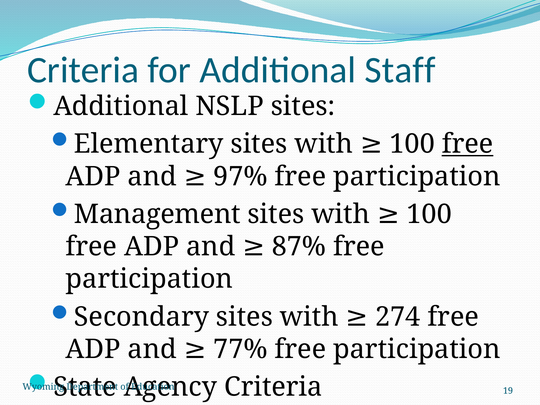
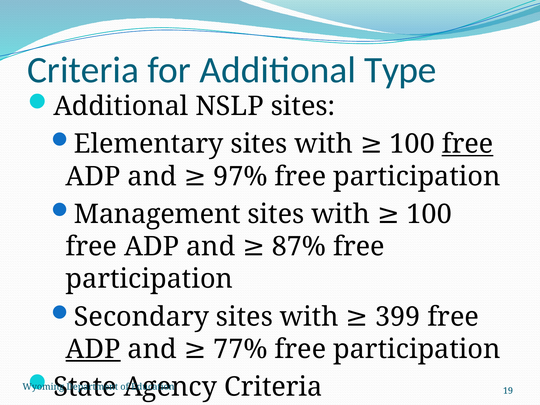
Staff: Staff -> Type
274: 274 -> 399
ADP at (93, 349) underline: none -> present
